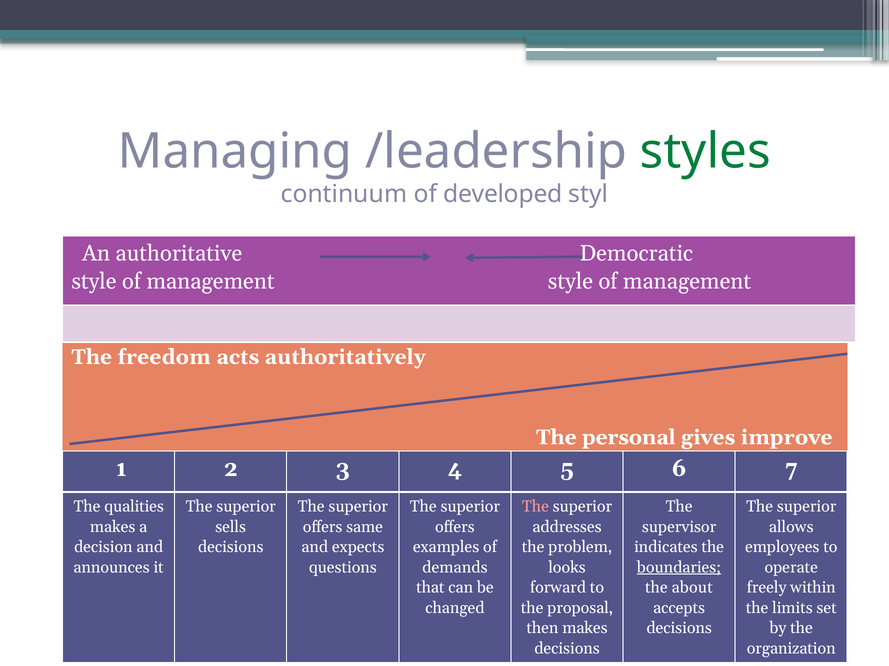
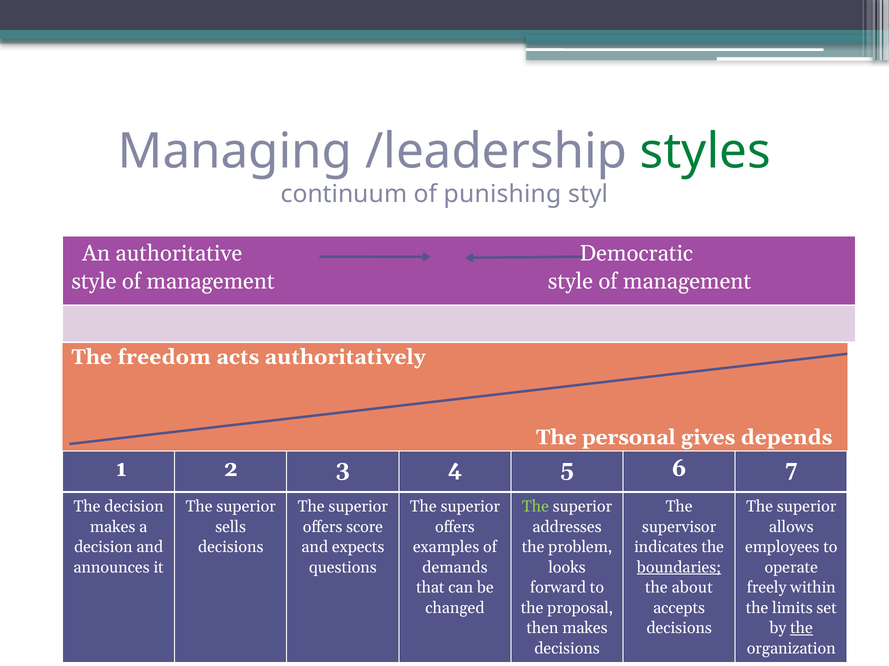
developed: developed -> punishing
improve: improve -> depends
The qualities: qualities -> decision
The at (535, 507) colour: pink -> light green
same: same -> score
the at (801, 629) underline: none -> present
